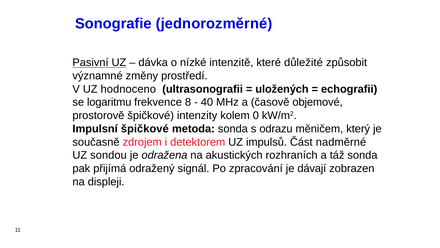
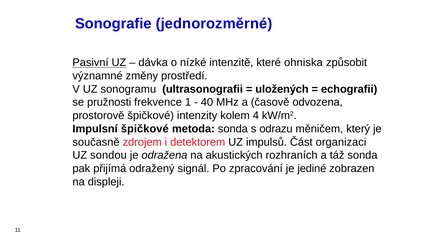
důležité: důležité -> ohniska
hodnoceno: hodnoceno -> sonogramu
logaritmu: logaritmu -> pružnosti
8: 8 -> 1
objemové: objemové -> odvozena
0: 0 -> 4
nadměrné: nadměrné -> organizaci
dávají: dávají -> jediné
